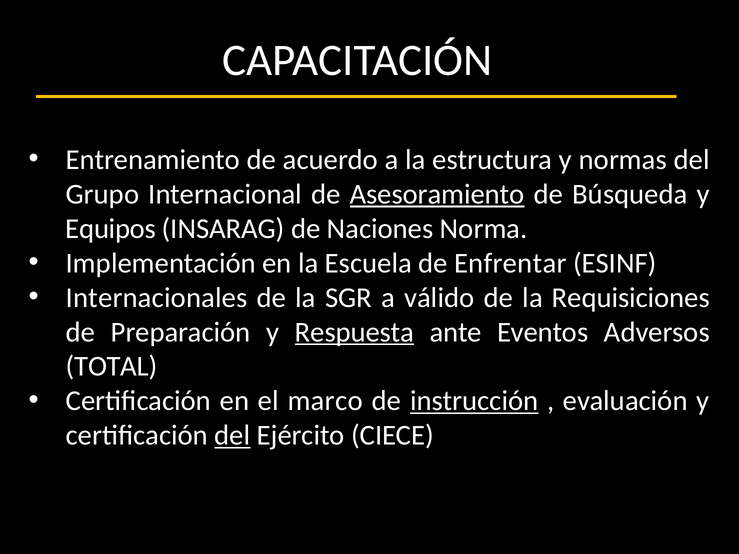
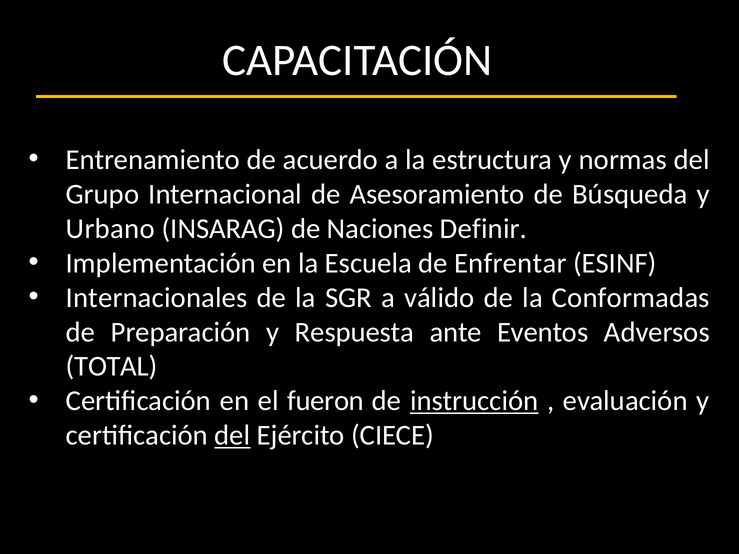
Asesoramiento underline: present -> none
Equipos: Equipos -> Urbano
Norma: Norma -> Definir
Requisiciones: Requisiciones -> Conformadas
Respuesta underline: present -> none
marco: marco -> fueron
